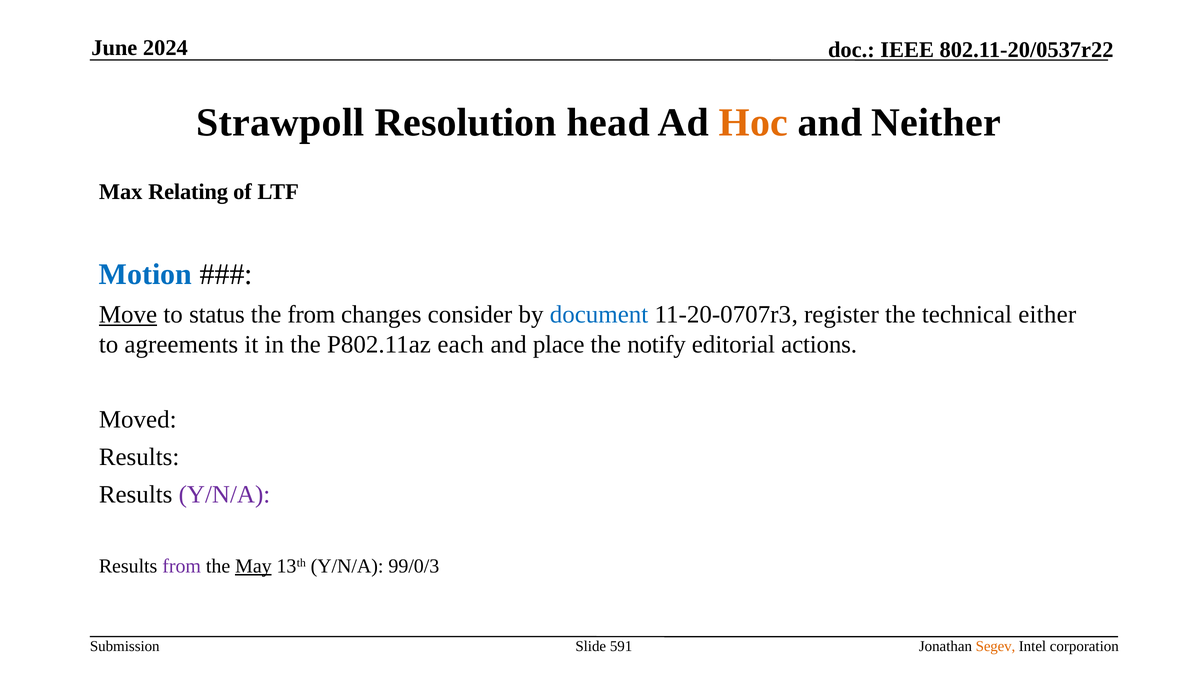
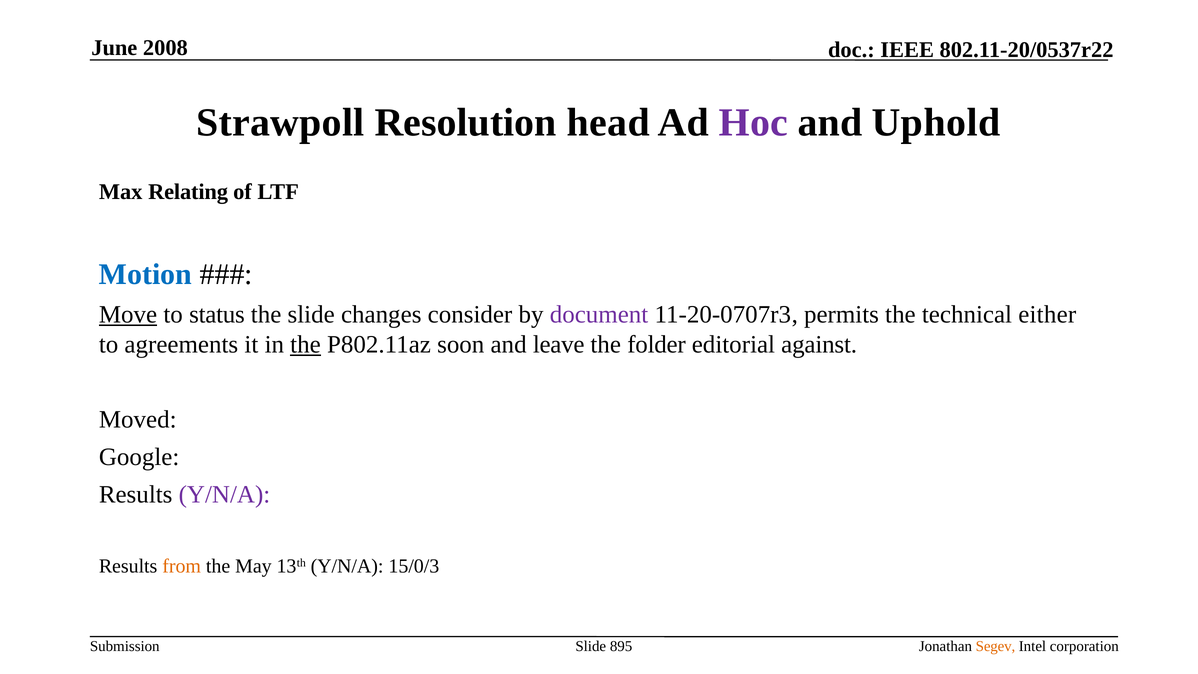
2024: 2024 -> 2008
Hoc colour: orange -> purple
Neither: Neither -> Uphold
the from: from -> slide
document colour: blue -> purple
register: register -> permits
the at (305, 345) underline: none -> present
each: each -> soon
place: place -> leave
notify: notify -> folder
actions: actions -> against
Results at (139, 457): Results -> Google
from at (182, 566) colour: purple -> orange
May underline: present -> none
99/0/3: 99/0/3 -> 15/0/3
591: 591 -> 895
